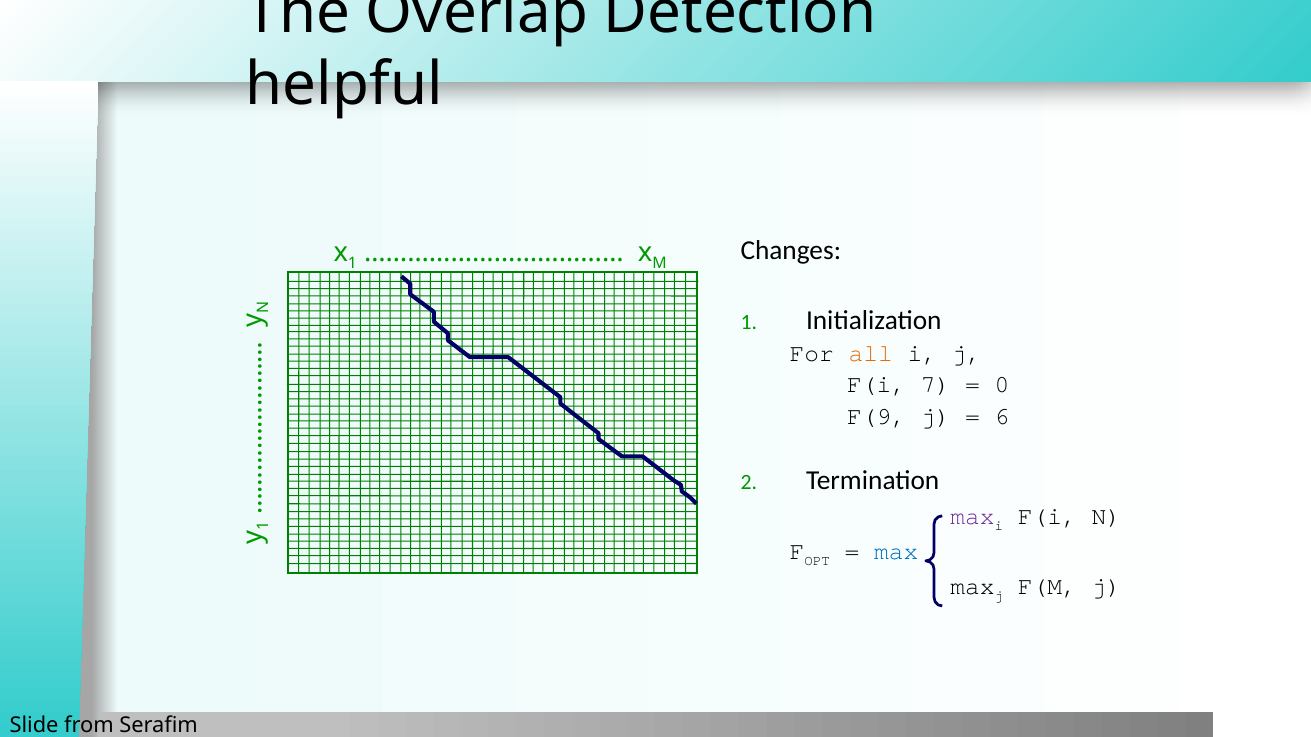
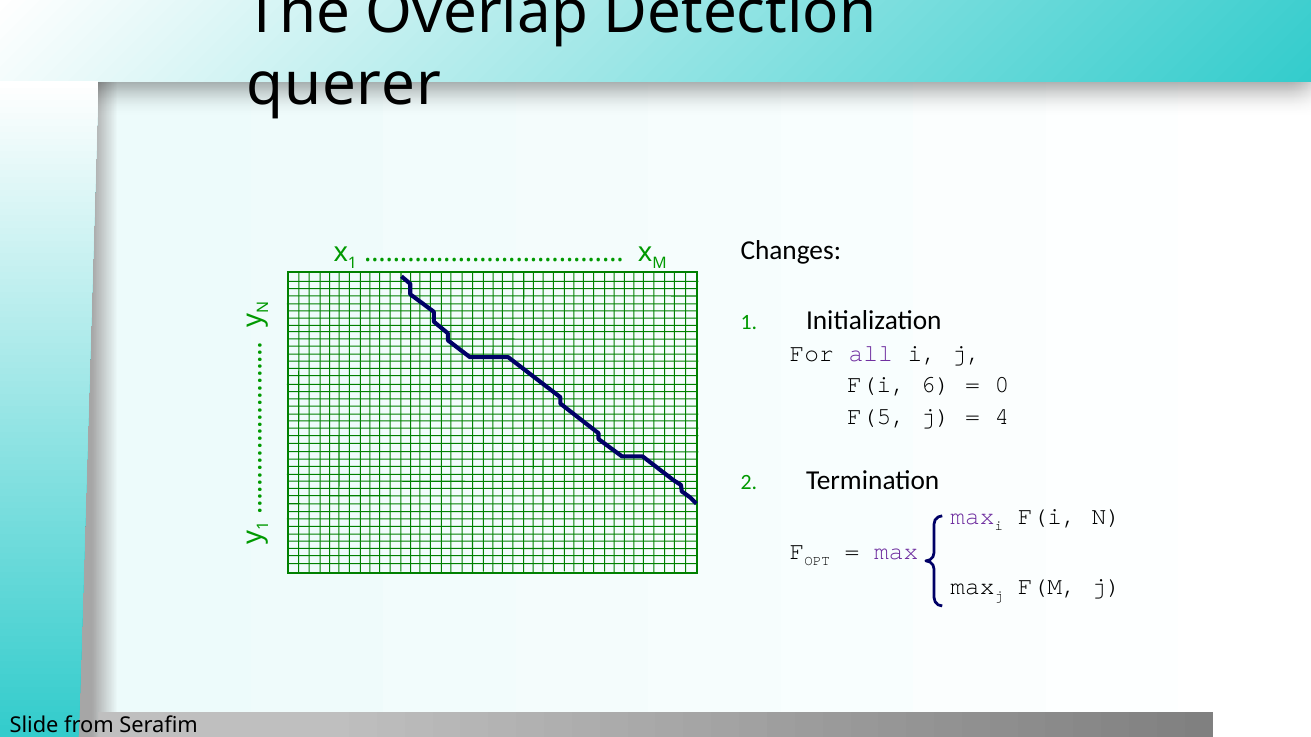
helpful: helpful -> querer
all colour: orange -> purple
7: 7 -> 6
F(9: F(9 -> F(5
6: 6 -> 4
max at (896, 552) colour: blue -> purple
